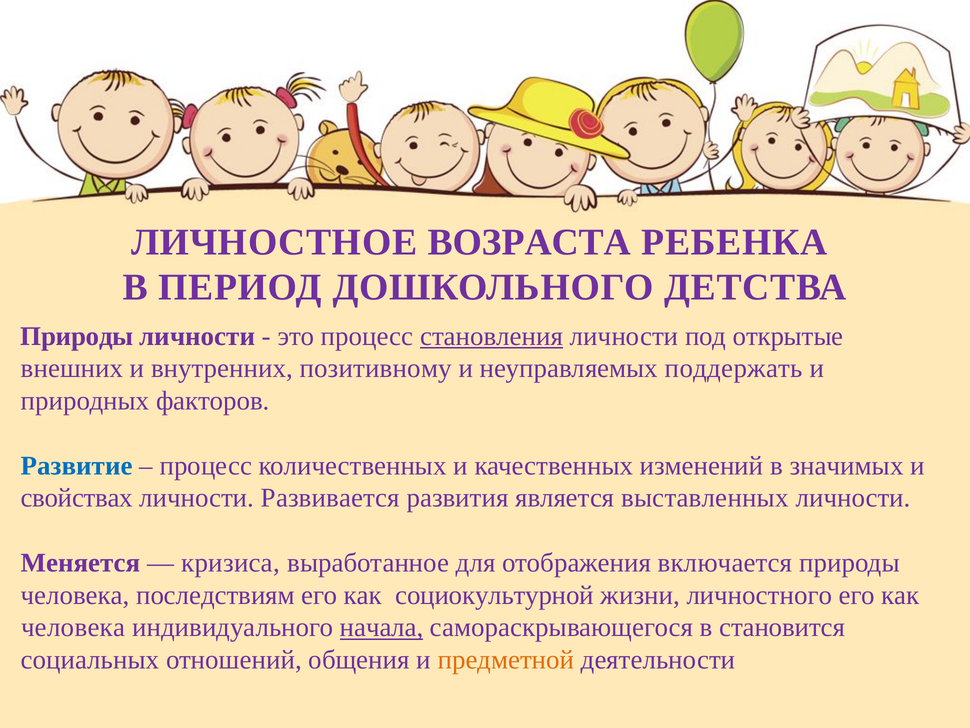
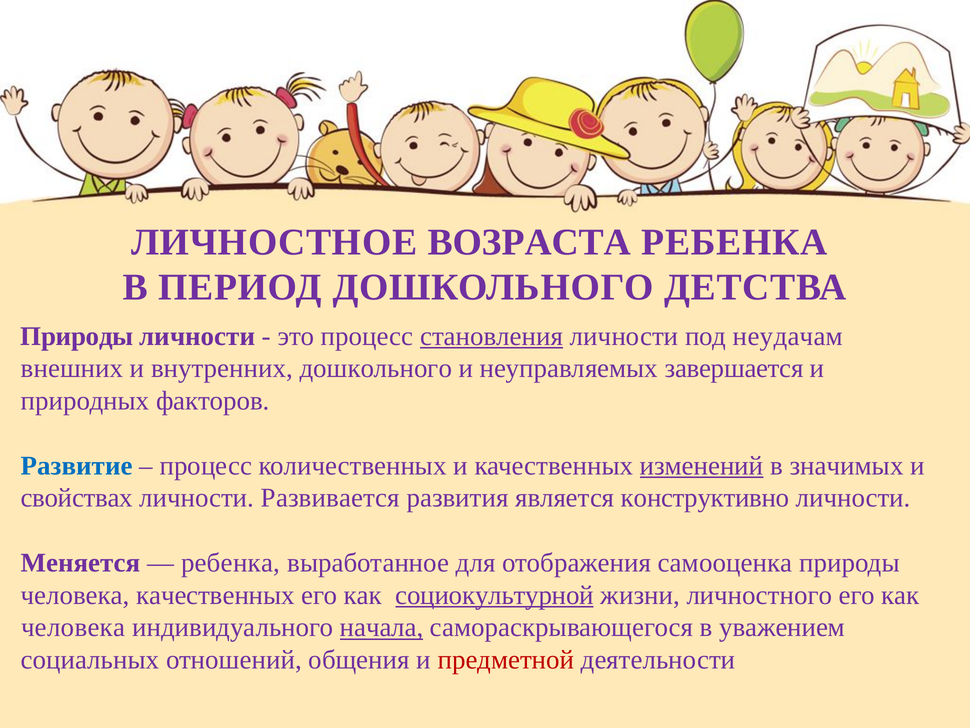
открытые: открытые -> неудачам
внутренних позитивному: позитивному -> дошкольного
поддержать: поддержать -> завершается
изменений underline: none -> present
выставленных: выставленных -> конструктивно
кризиса at (231, 562): кризиса -> ребенка
включается: включается -> самооценка
человека последствиям: последствиям -> качественных
социокультурной underline: none -> present
становится: становится -> уважением
предметной colour: orange -> red
